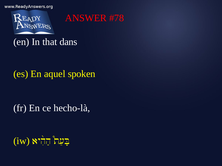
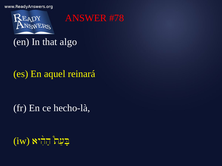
dans: dans -> algo
spoken: spoken -> reinará
